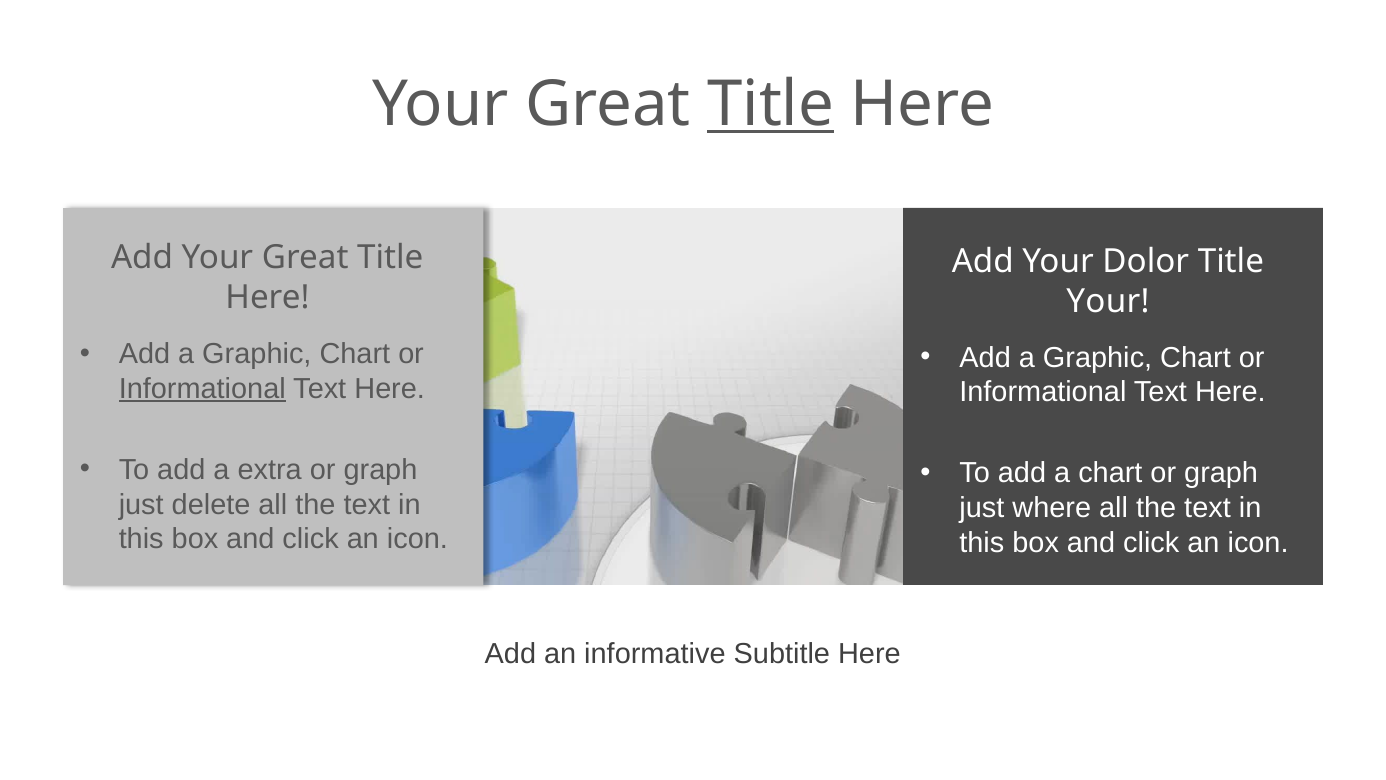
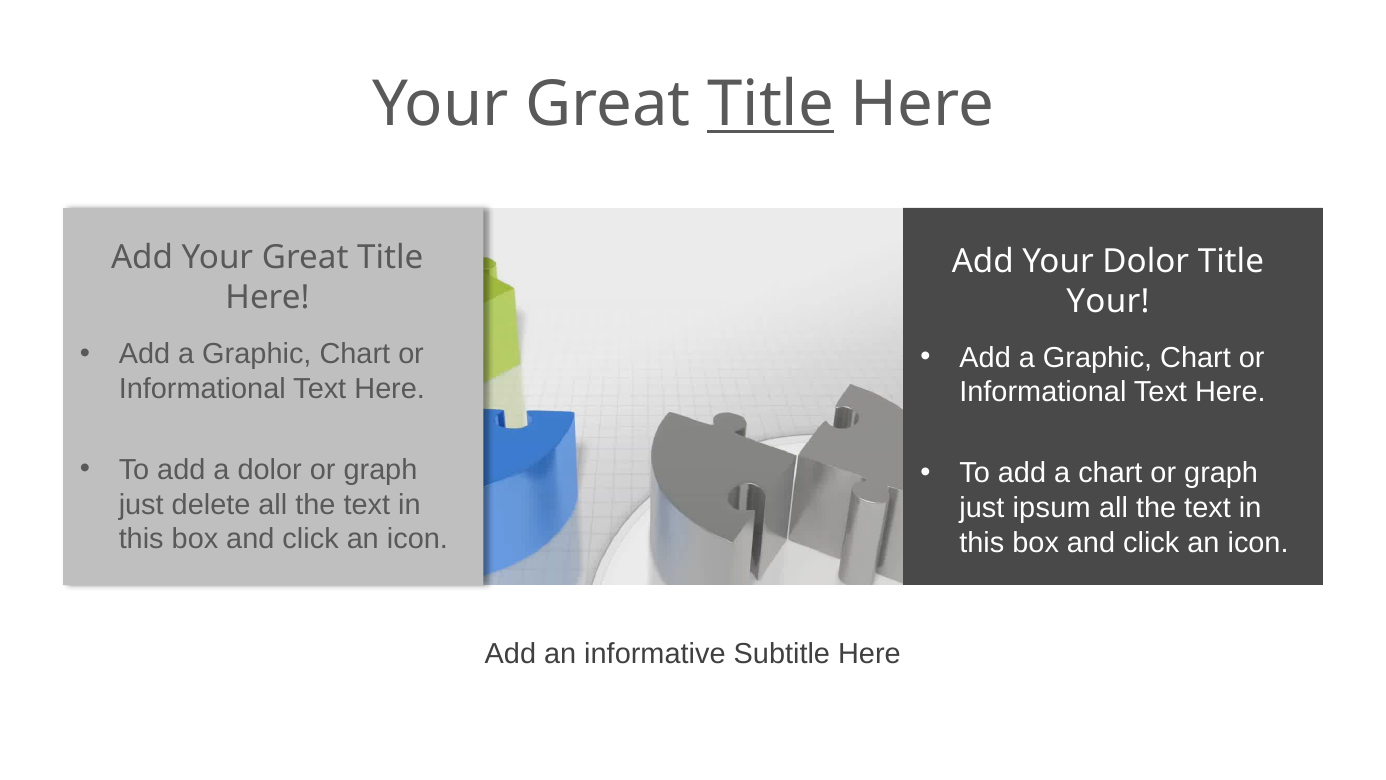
Informational at (202, 389) underline: present -> none
a extra: extra -> dolor
where: where -> ipsum
